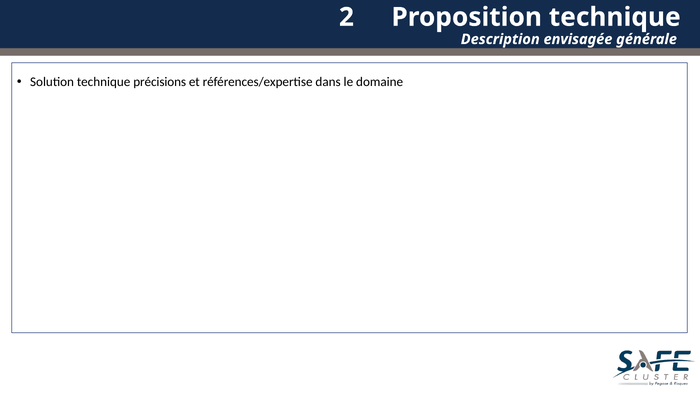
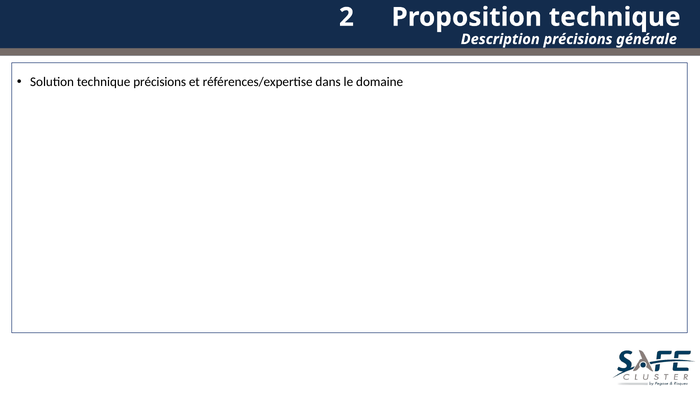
Description envisagée: envisagée -> précisions
